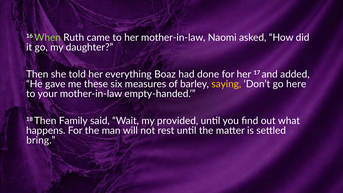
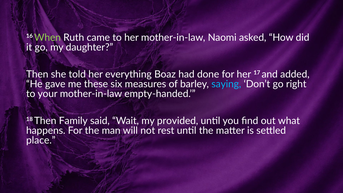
saying colour: yellow -> light blue
here: here -> right
bring: bring -> place
